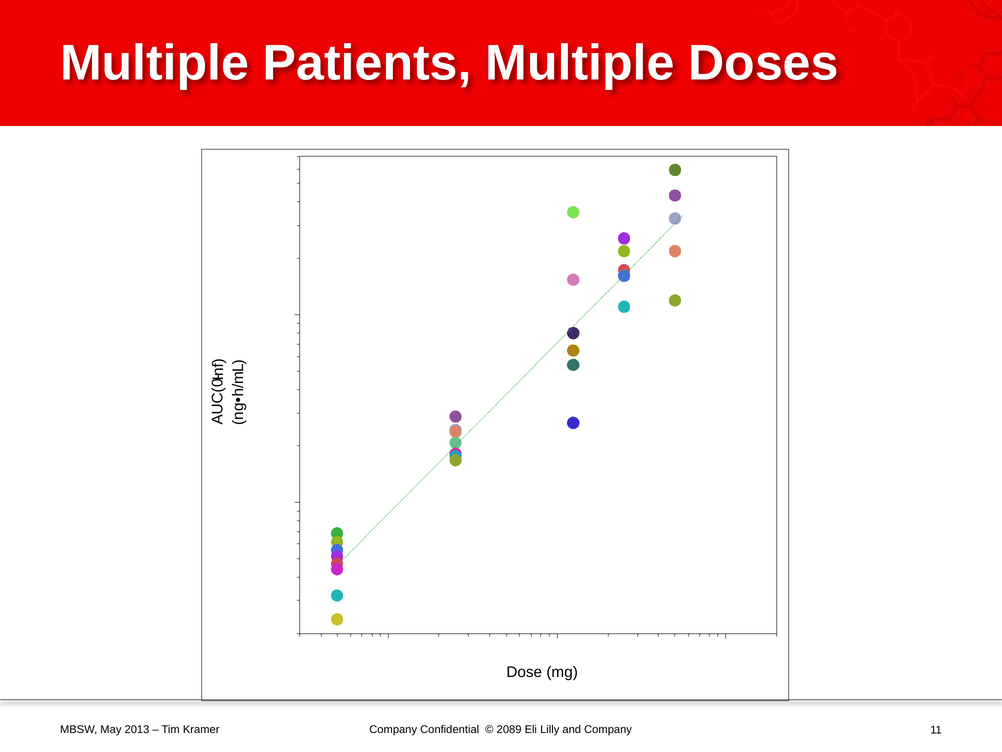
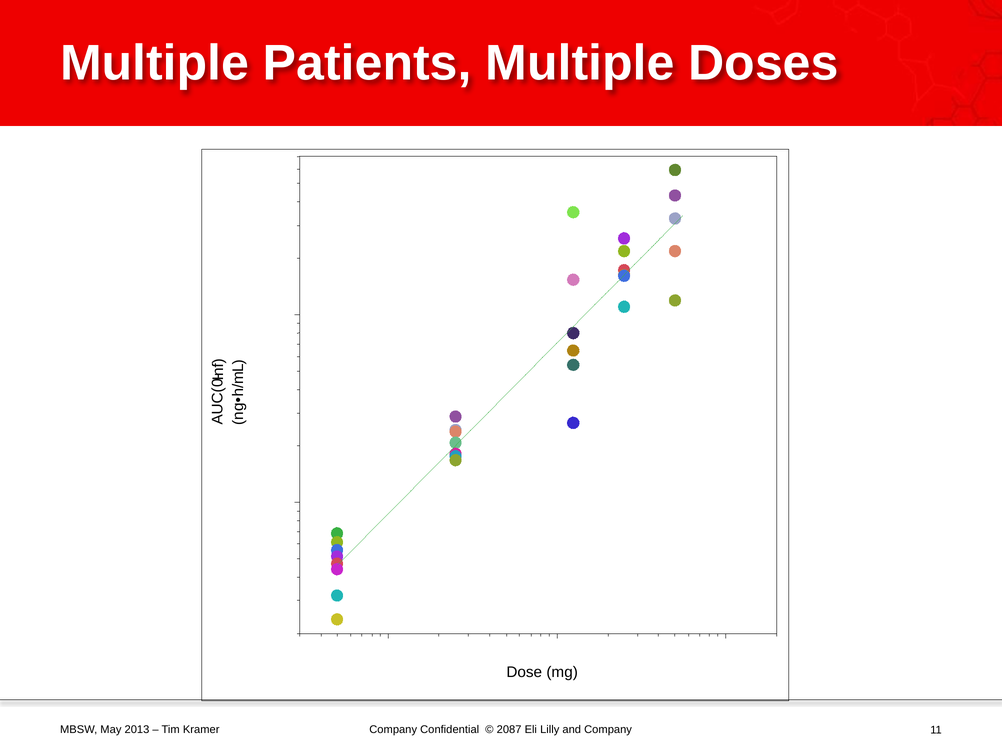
2089: 2089 -> 2087
